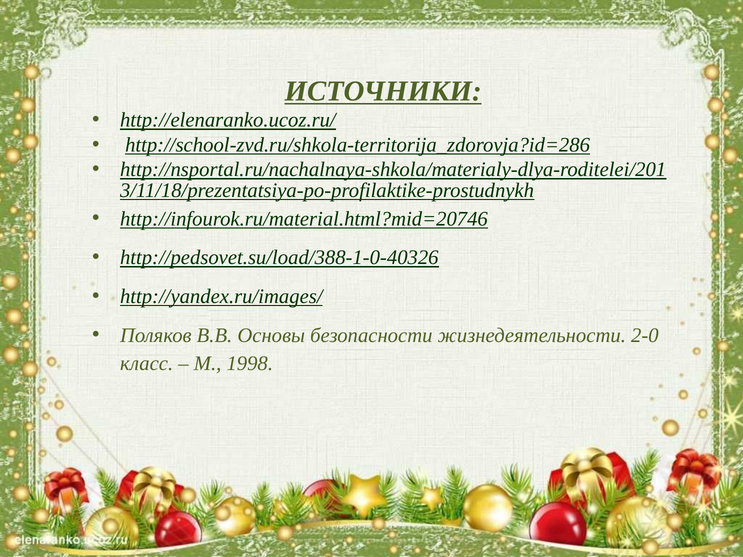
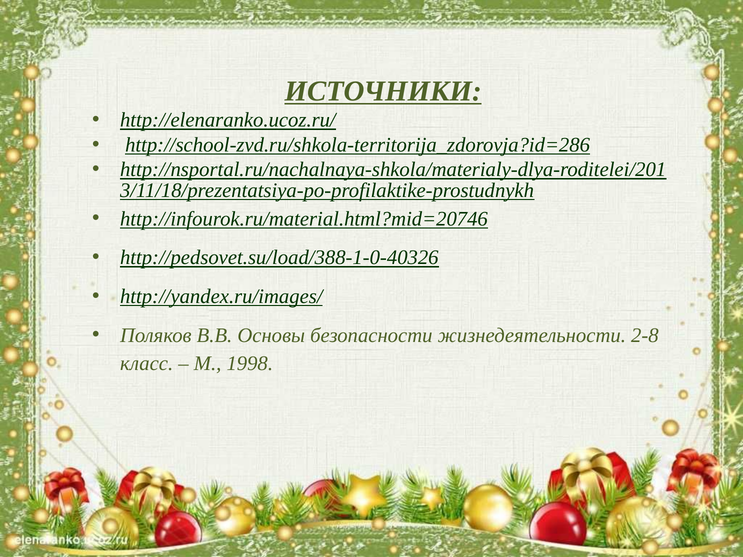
2-0: 2-0 -> 2-8
